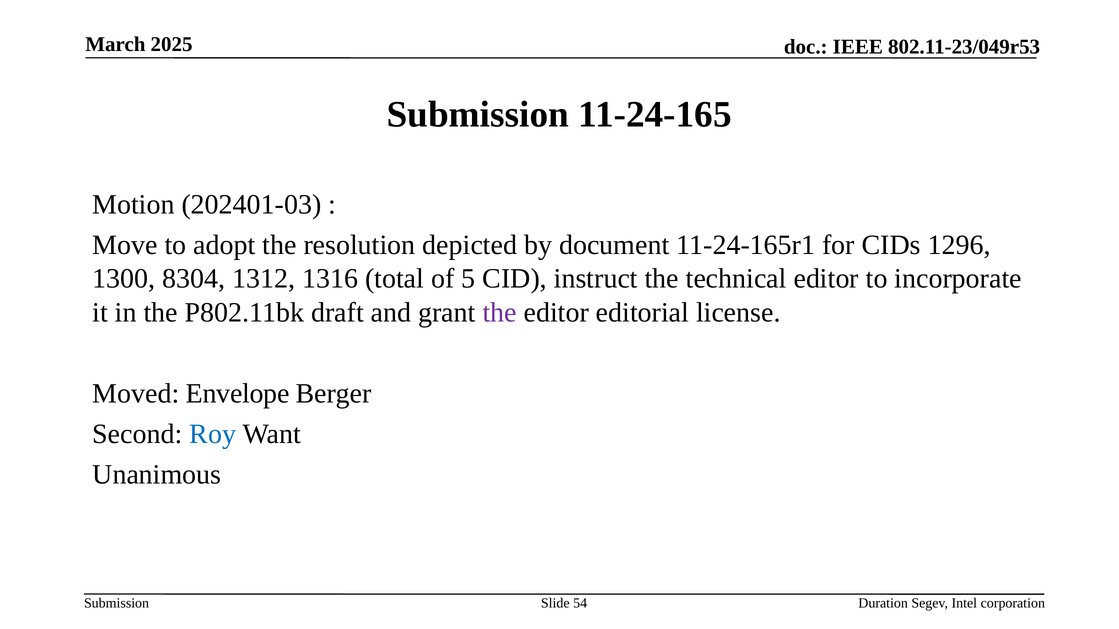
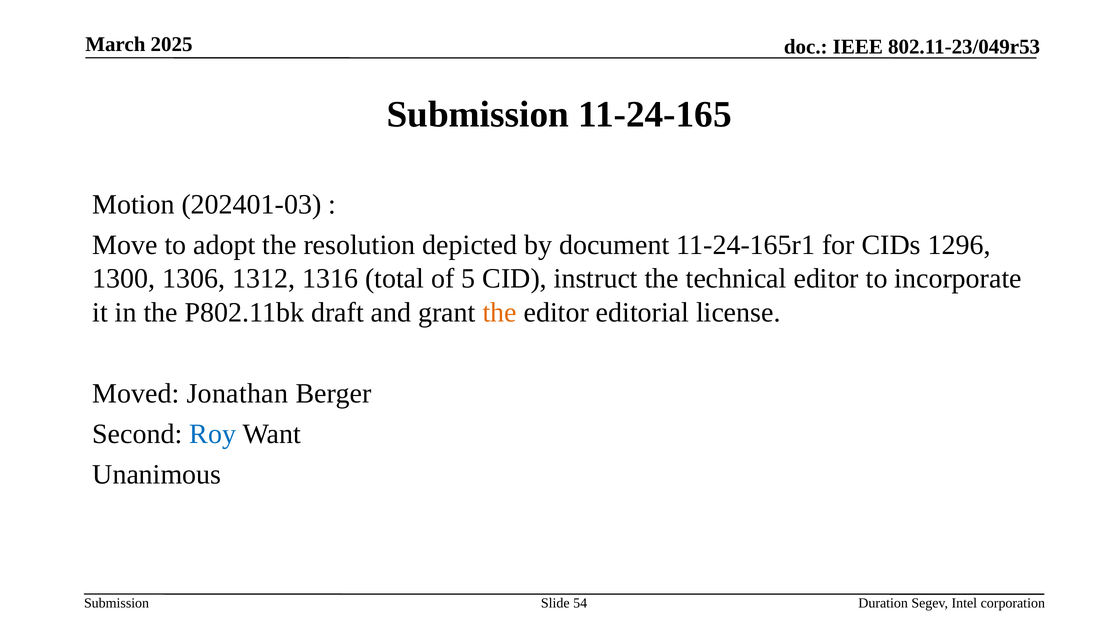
8304: 8304 -> 1306
the at (500, 313) colour: purple -> orange
Envelope: Envelope -> Jonathan
